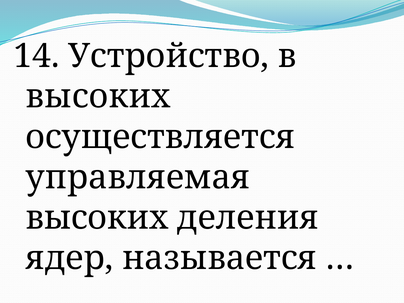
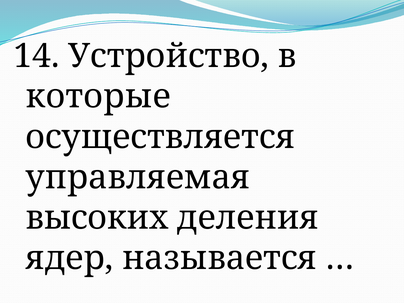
высоких at (98, 97): высоких -> которые
